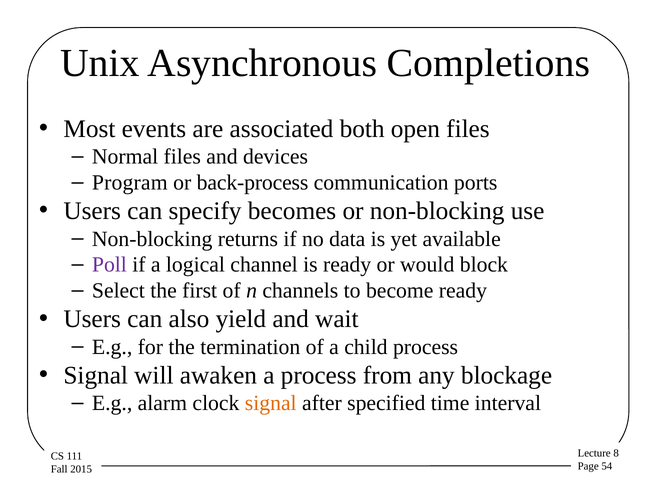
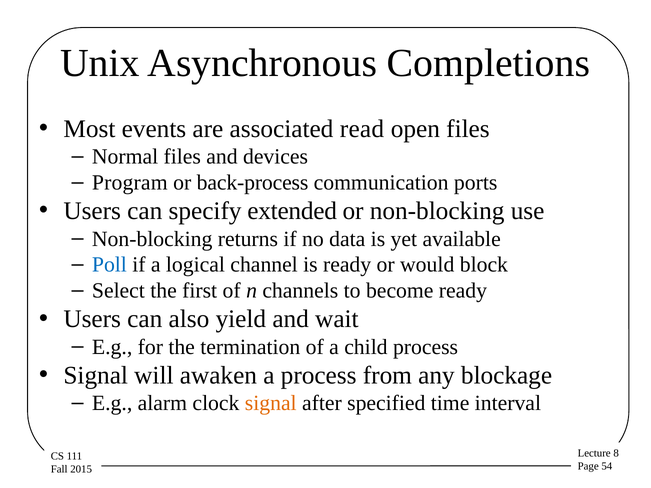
both: both -> read
becomes: becomes -> extended
Poll colour: purple -> blue
